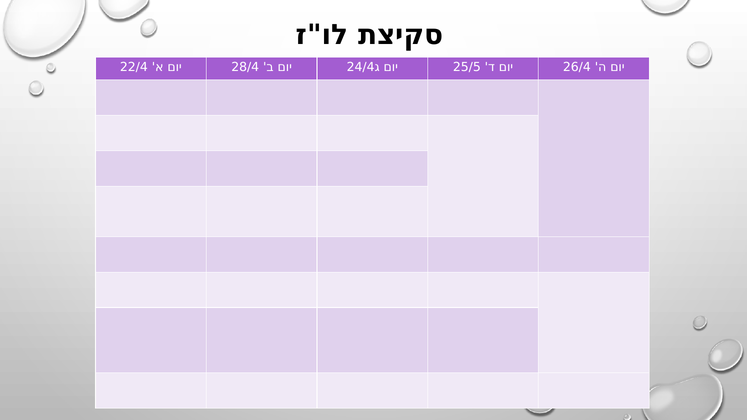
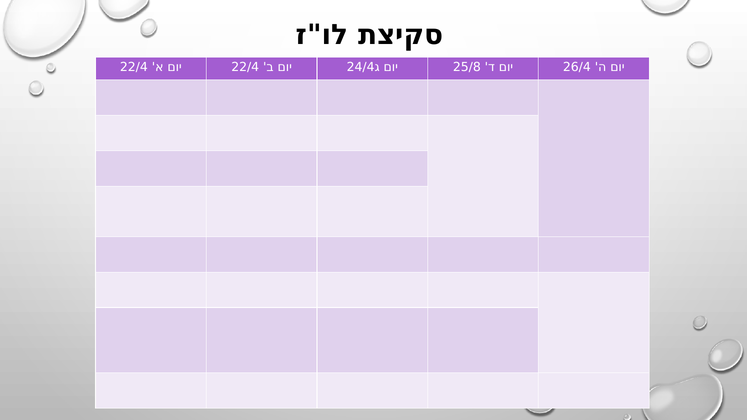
28/4 at (245, 67): 28/4 -> 22/4
25/5: 25/5 -> 25/8
